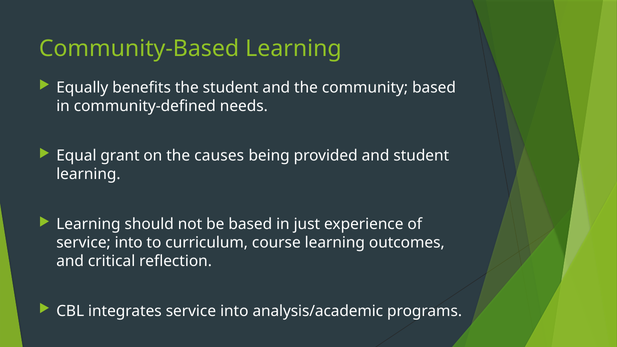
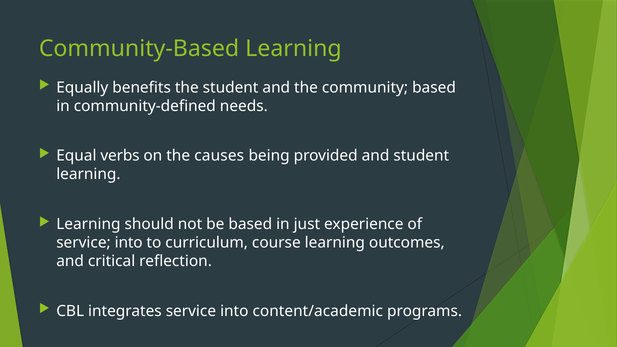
grant: grant -> verbs
analysis/academic: analysis/academic -> content/academic
